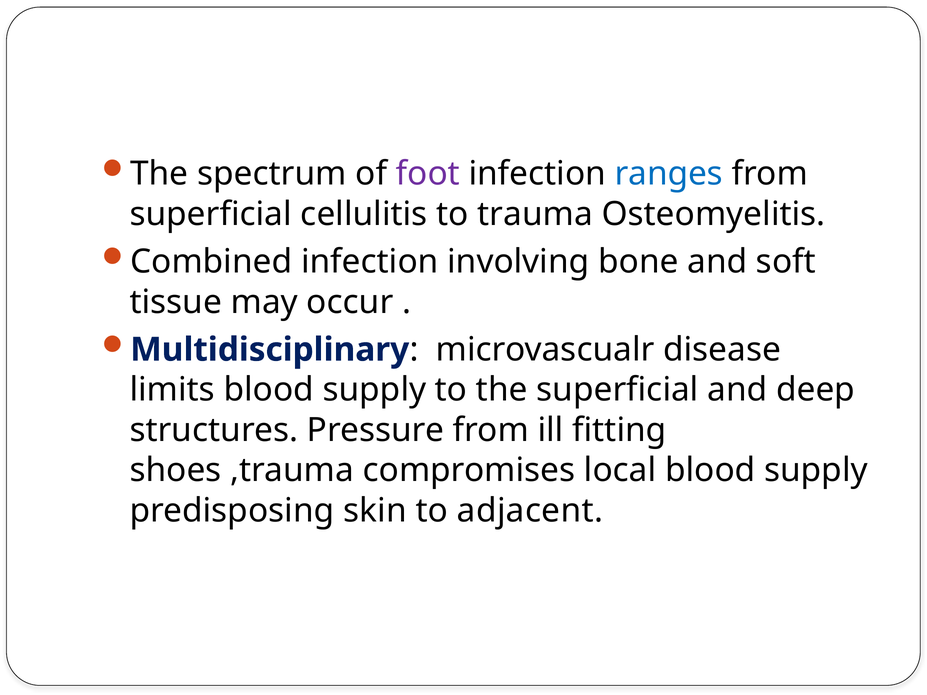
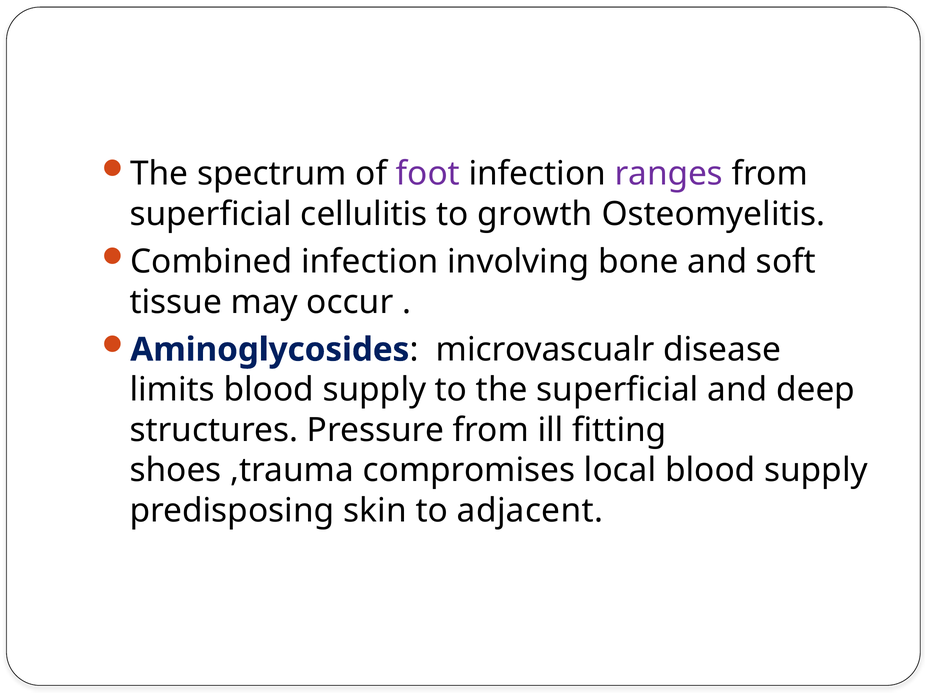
ranges colour: blue -> purple
trauma: trauma -> growth
Multidisciplinary: Multidisciplinary -> Aminoglycosides
